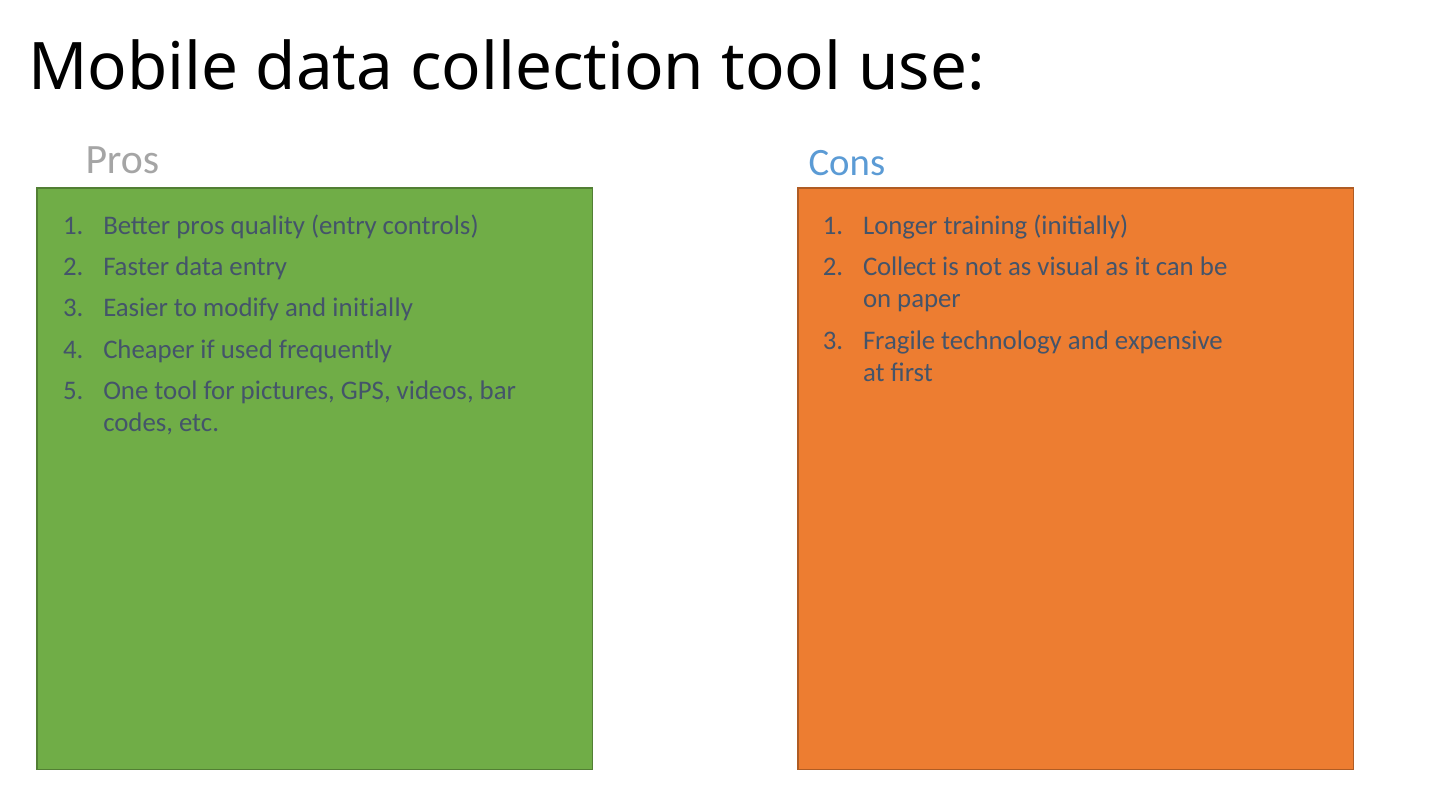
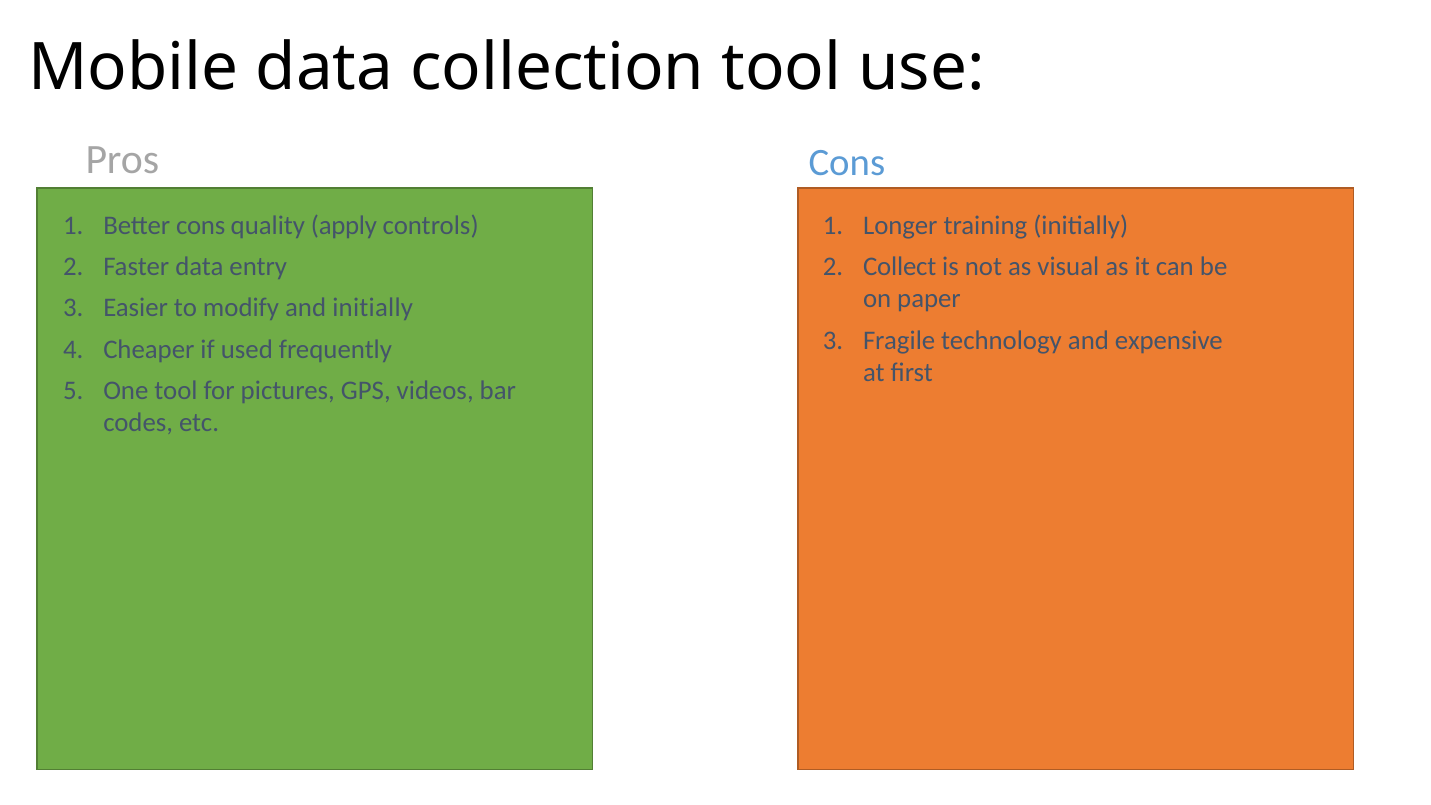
Better pros: pros -> cons
quality entry: entry -> apply
